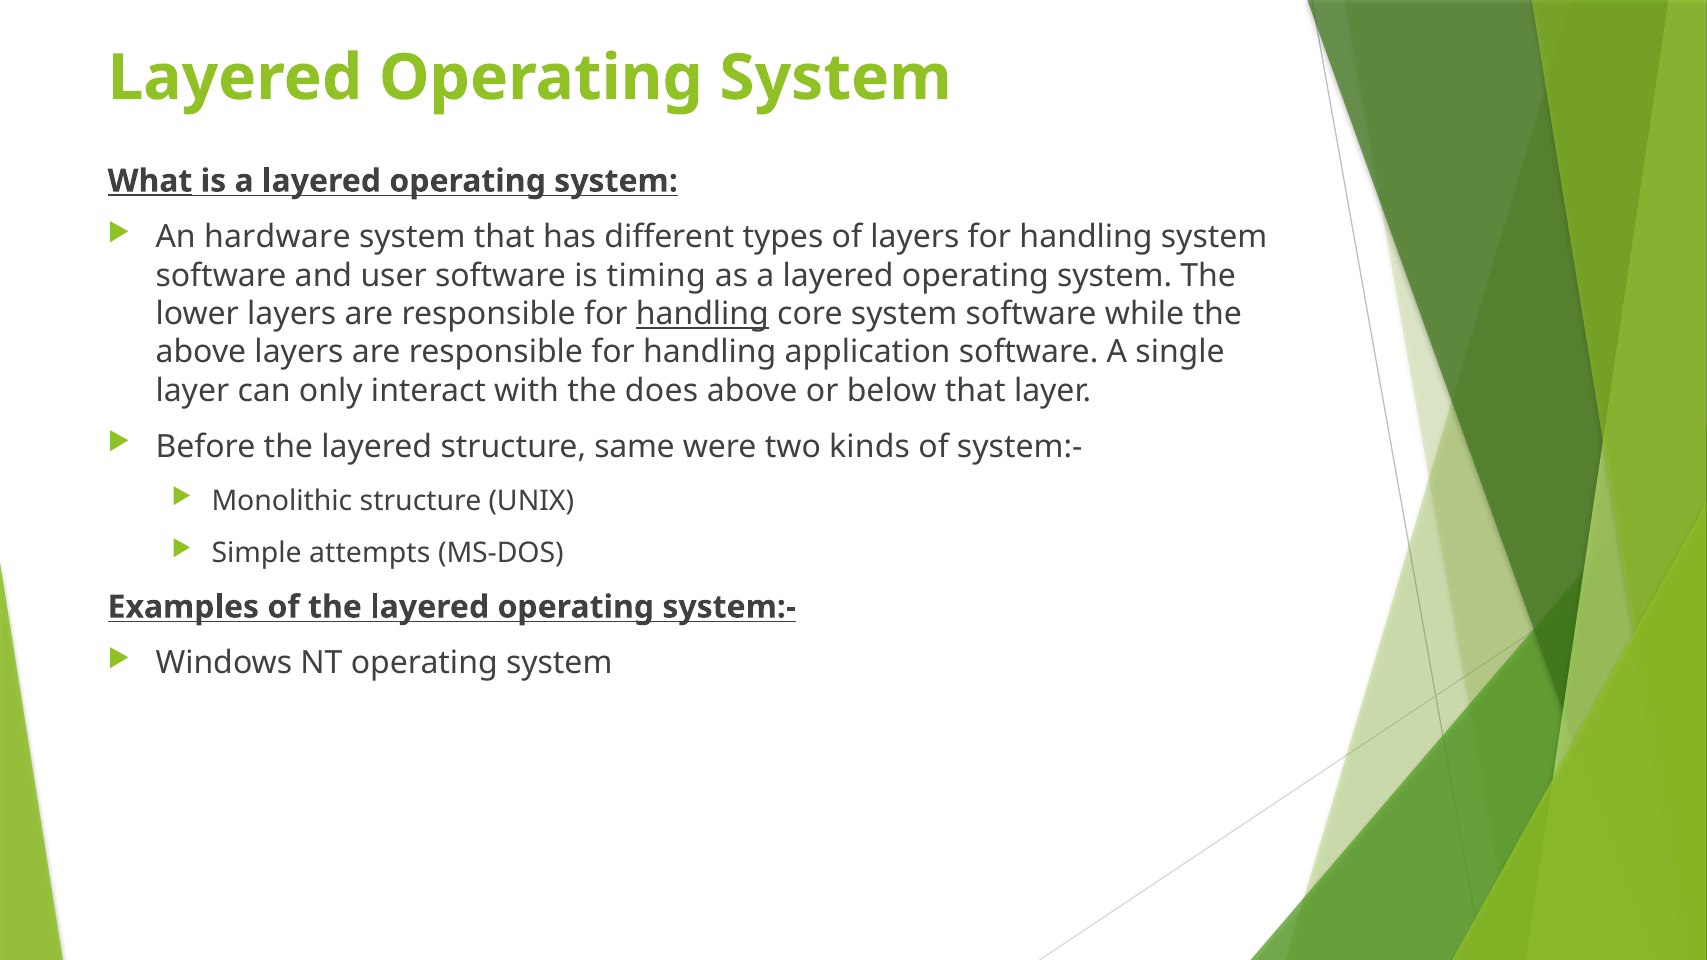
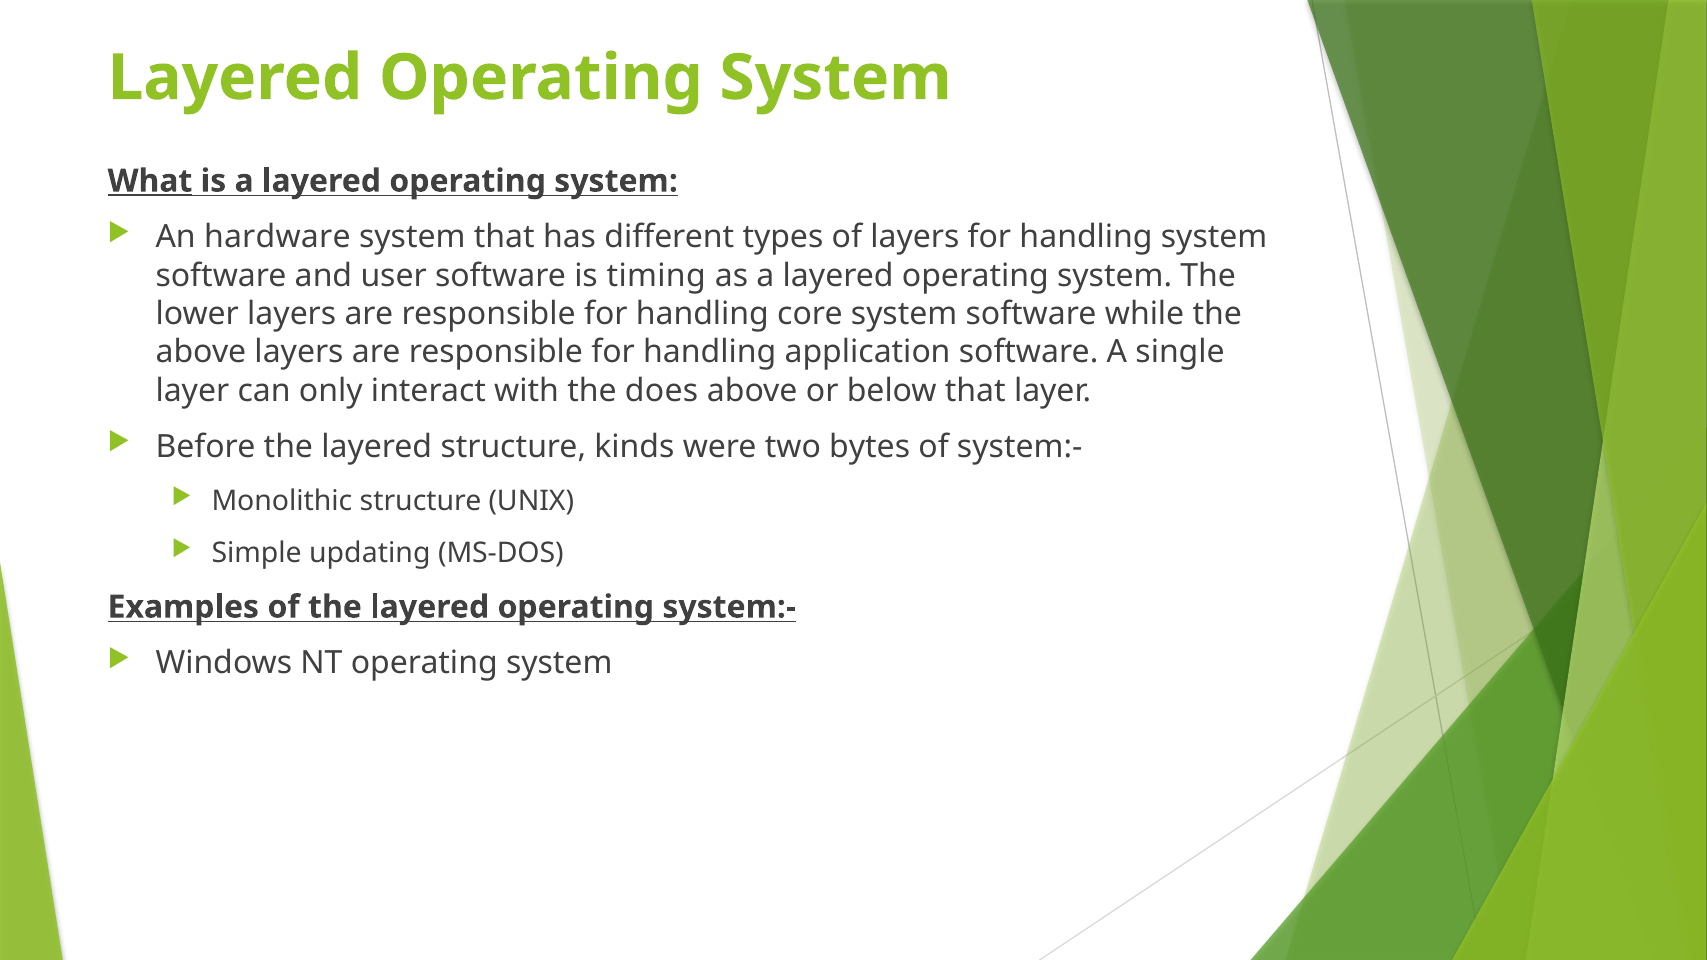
handling at (702, 314) underline: present -> none
same: same -> kinds
kinds: kinds -> bytes
attempts: attempts -> updating
